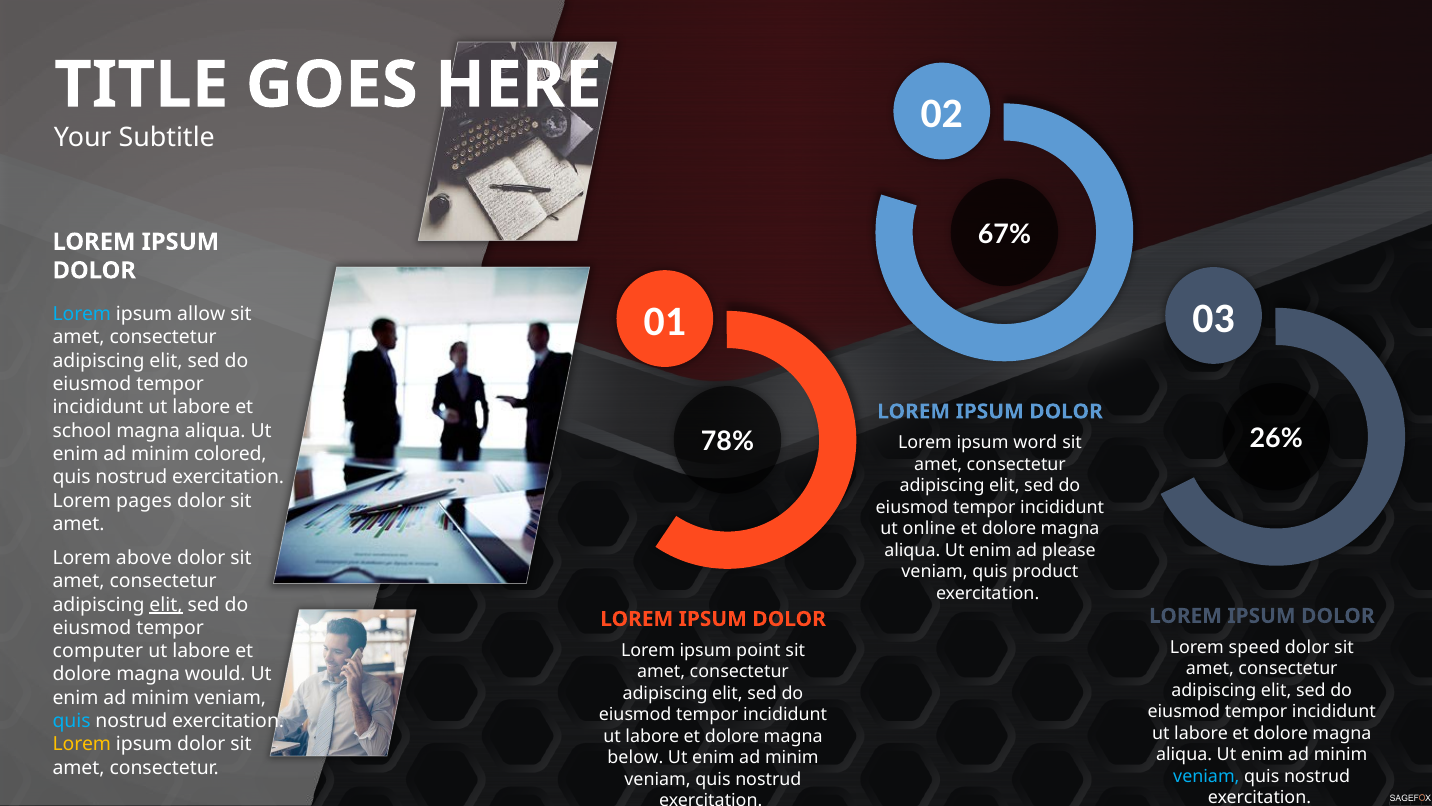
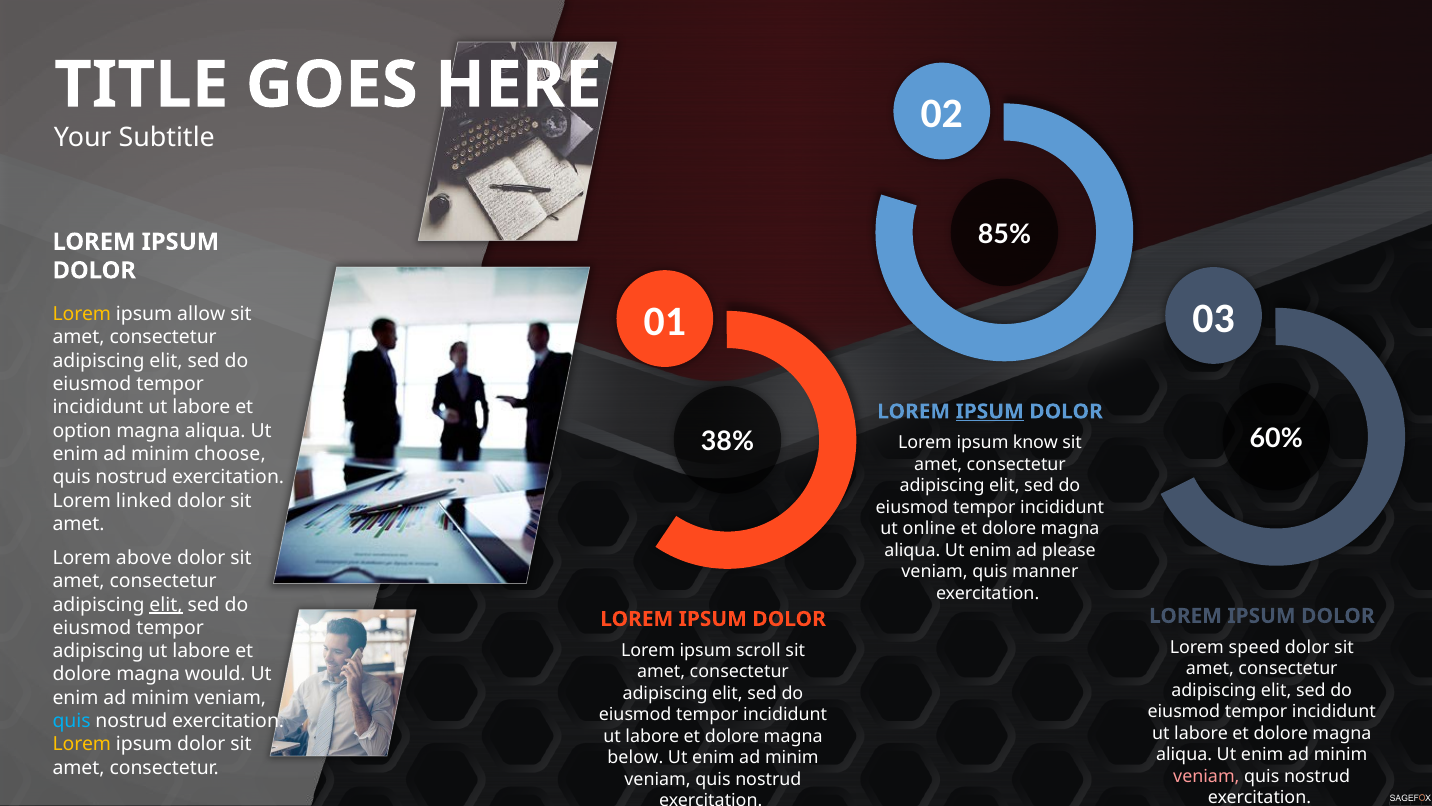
67%: 67% -> 85%
Lorem at (82, 314) colour: light blue -> yellow
IPSUM at (990, 411) underline: none -> present
school: school -> option
26%: 26% -> 60%
78%: 78% -> 38%
word: word -> know
colored: colored -> choose
pages: pages -> linked
product: product -> manner
point: point -> scroll
computer at (98, 651): computer -> adipiscing
veniam at (1206, 776) colour: light blue -> pink
